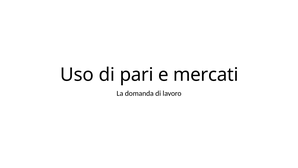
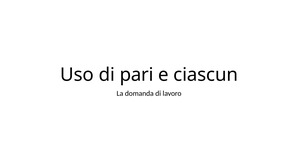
mercati: mercati -> ciascun
